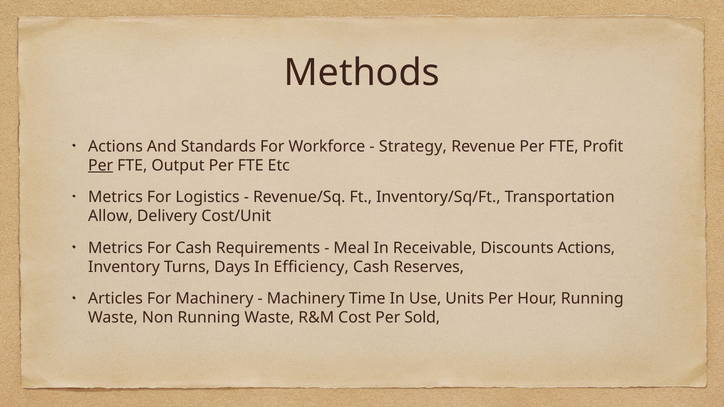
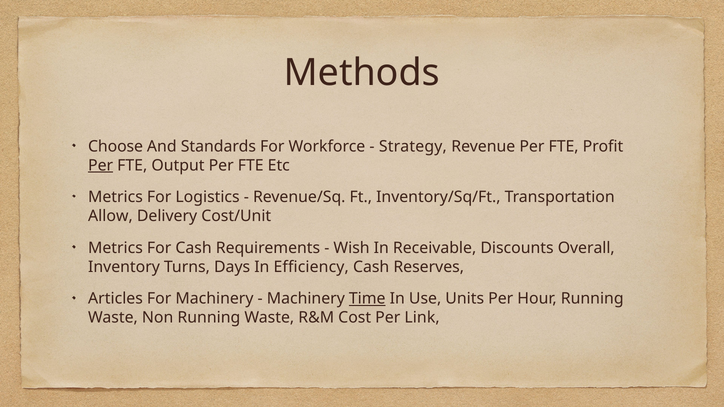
Actions at (115, 146): Actions -> Choose
Meal: Meal -> Wish
Discounts Actions: Actions -> Overall
Time underline: none -> present
Sold: Sold -> Link
